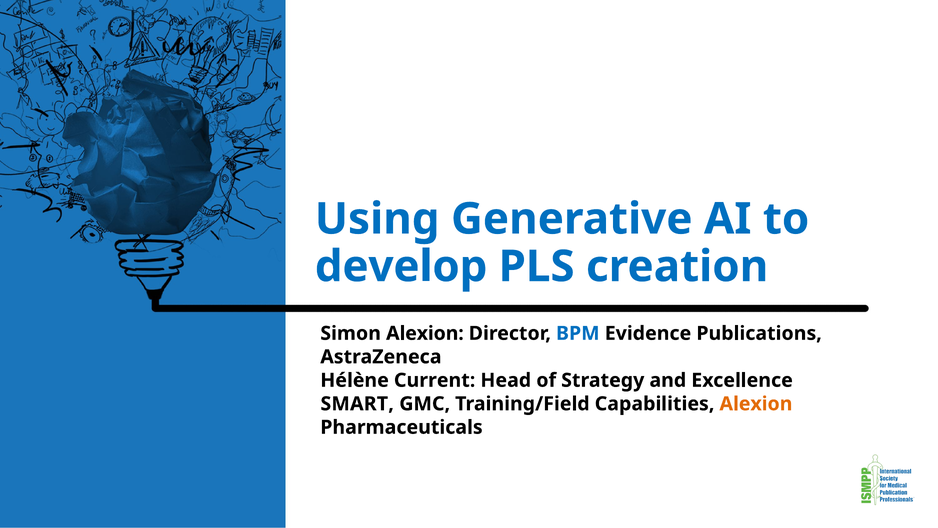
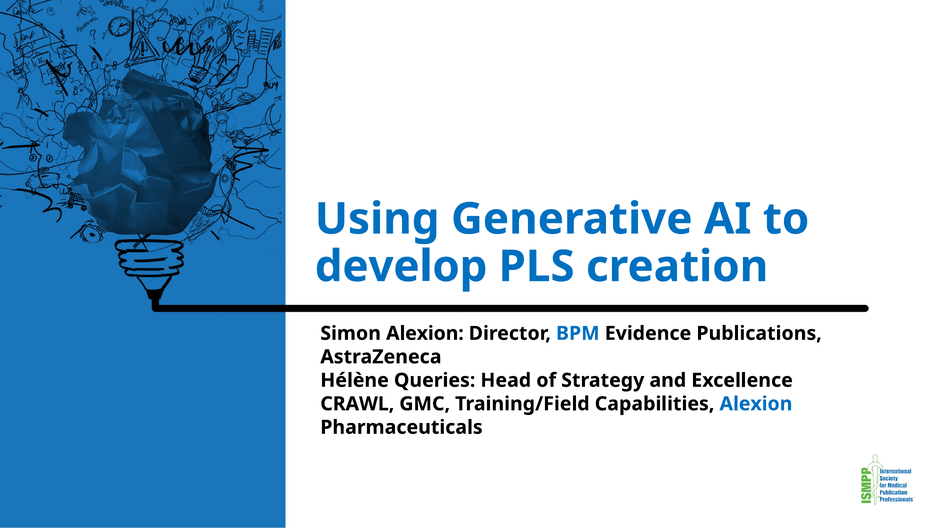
Current: Current -> Queries
SMART: SMART -> CRAWL
Alexion at (756, 404) colour: orange -> blue
